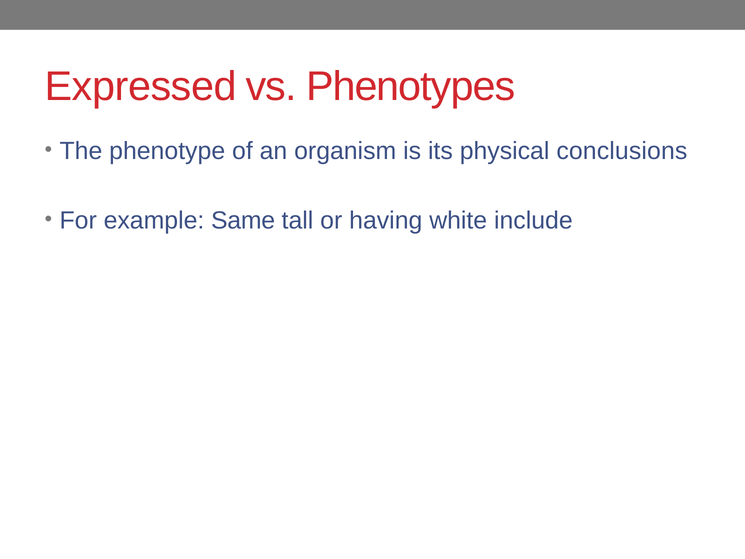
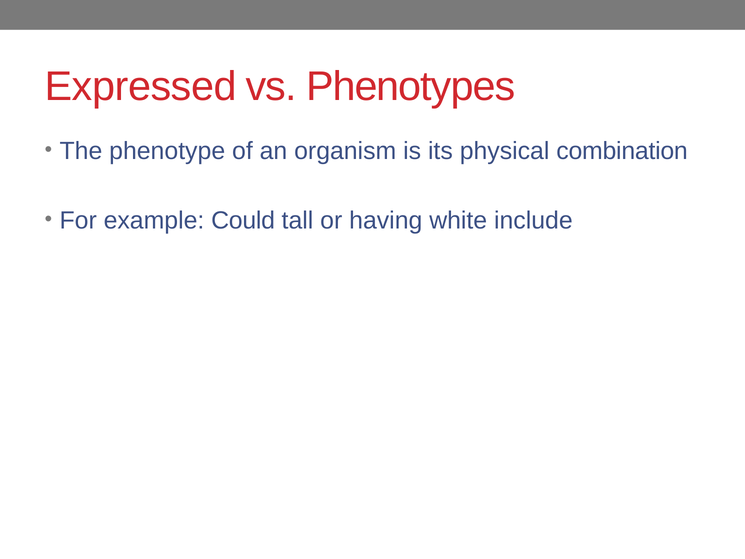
conclusions: conclusions -> combination
Same: Same -> Could
